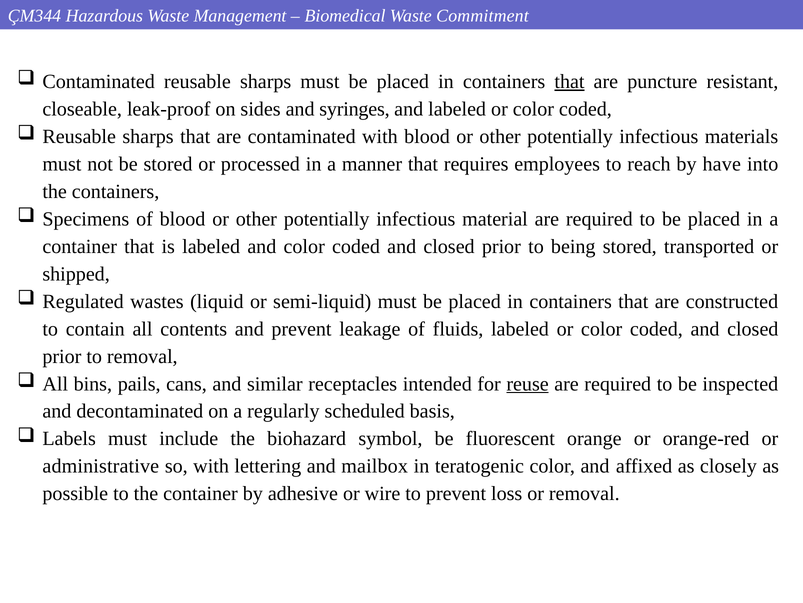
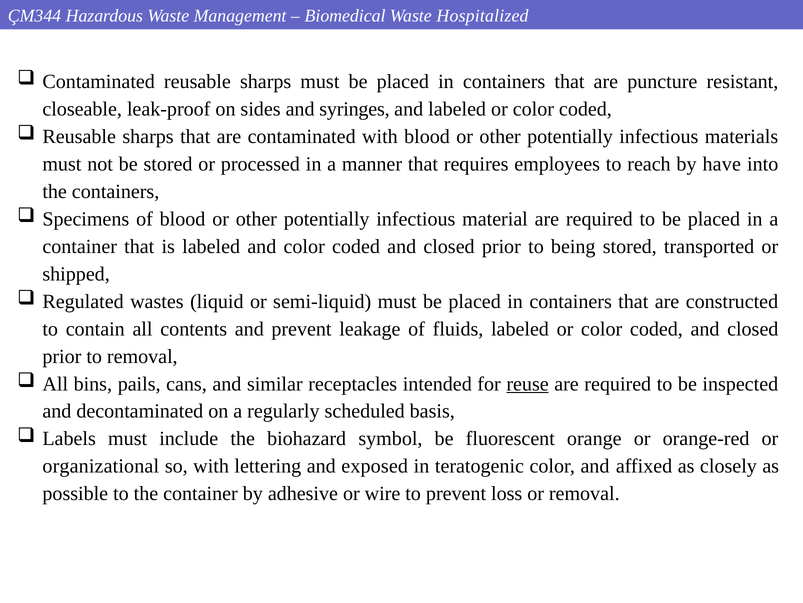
Commitment: Commitment -> Hospitalized
that at (570, 82) underline: present -> none
administrative: administrative -> organizational
mailbox: mailbox -> exposed
